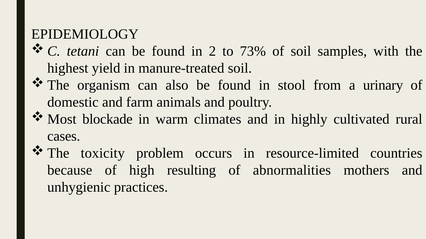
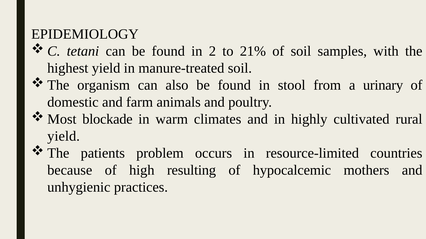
73%: 73% -> 21%
cases at (64, 136): cases -> yield
toxicity: toxicity -> patients
abnormalities: abnormalities -> hypocalcemic
